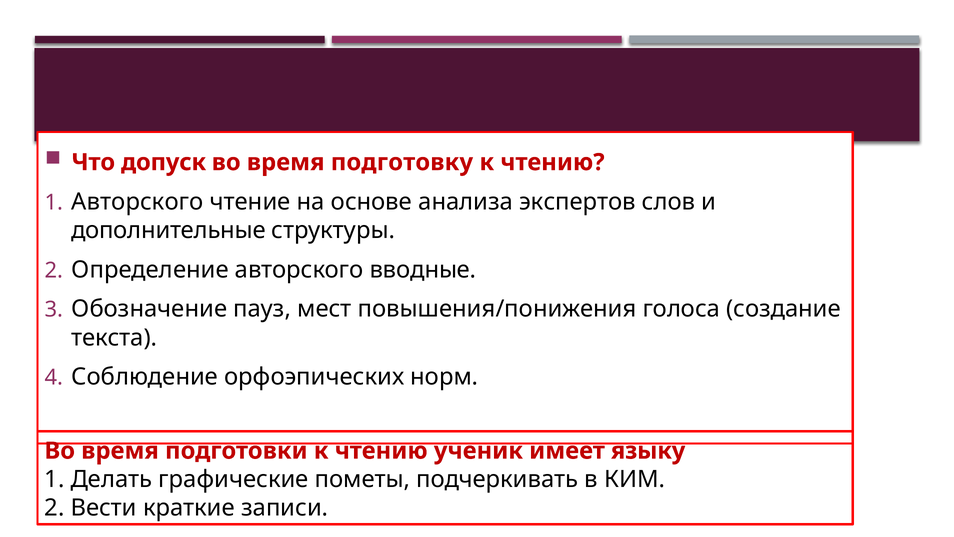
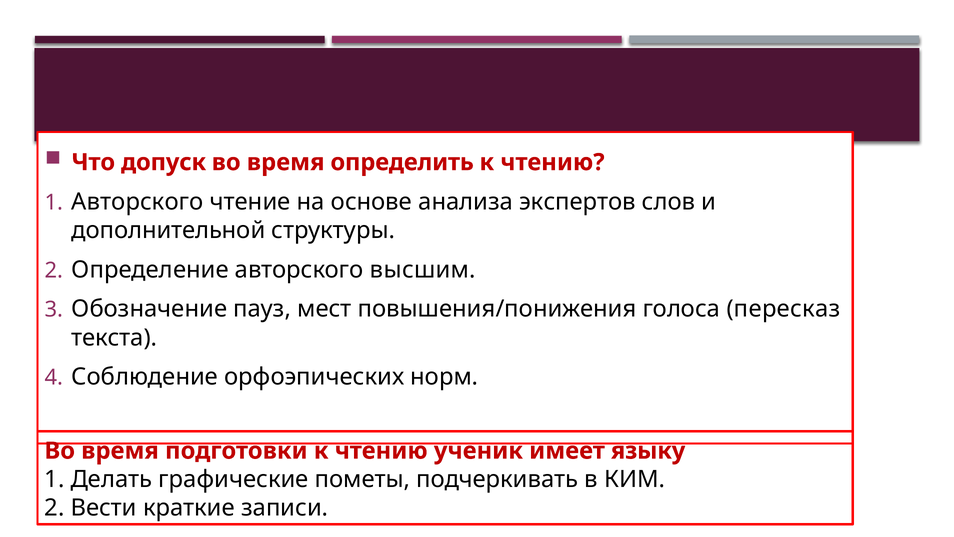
подготовку: подготовку -> определить
дополнительные: дополнительные -> дополнительной
вводные: вводные -> высшим
создание: создание -> пересказ
